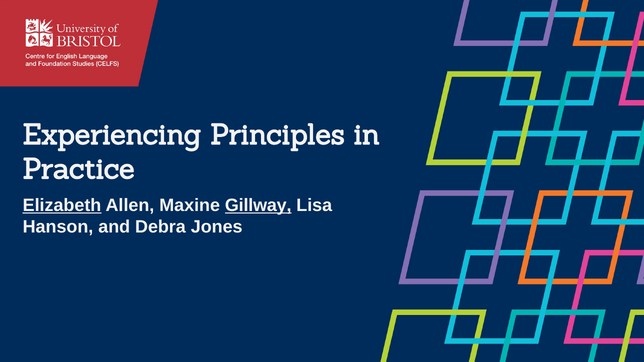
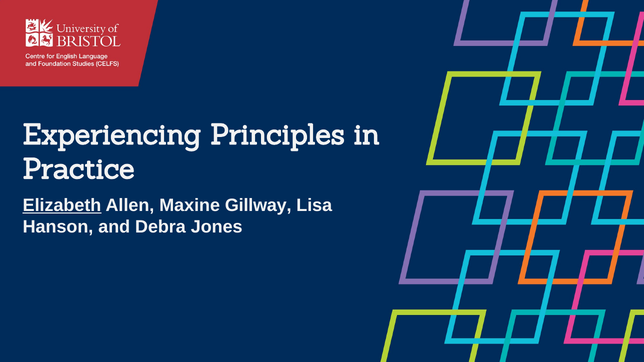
Gillway underline: present -> none
